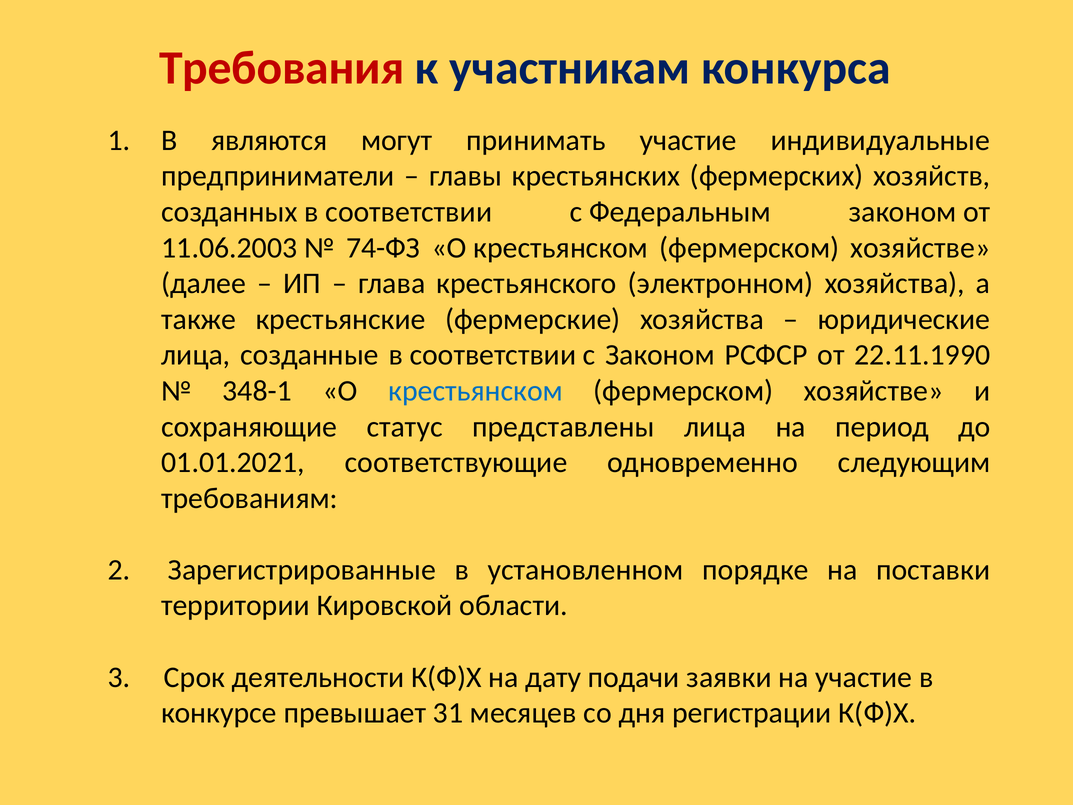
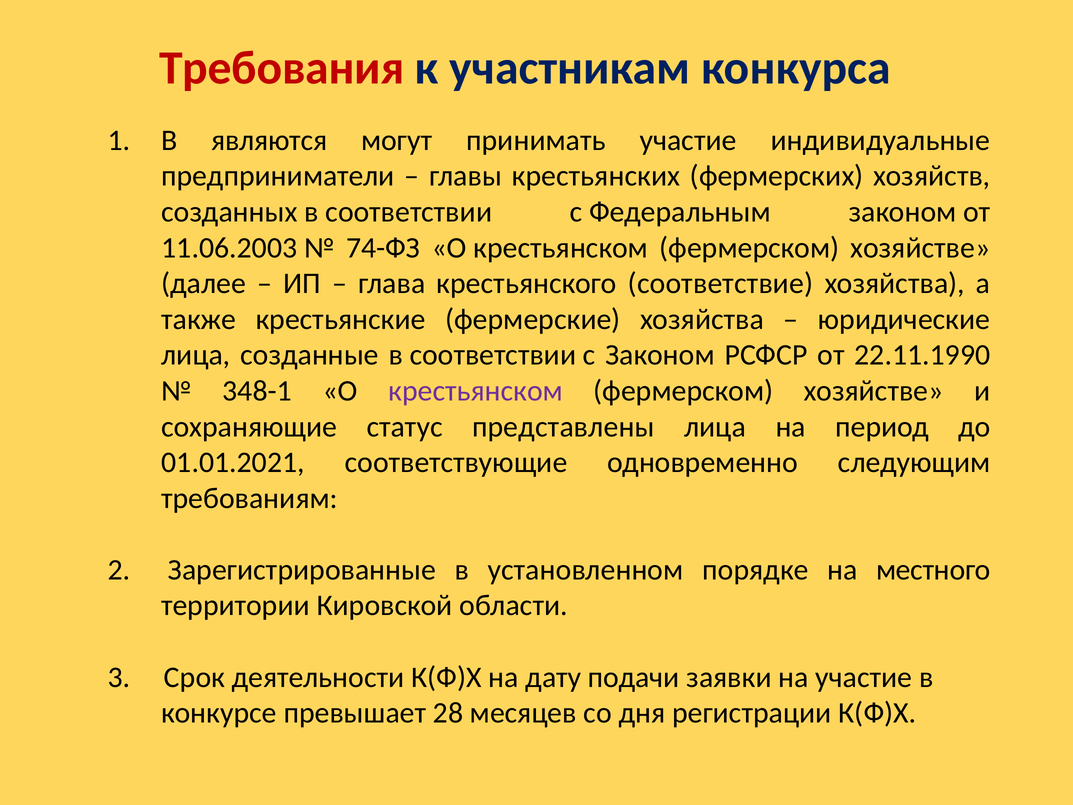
электронном: электронном -> соответствие
крестьянском at (476, 391) colour: blue -> purple
поставки: поставки -> местного
31: 31 -> 28
